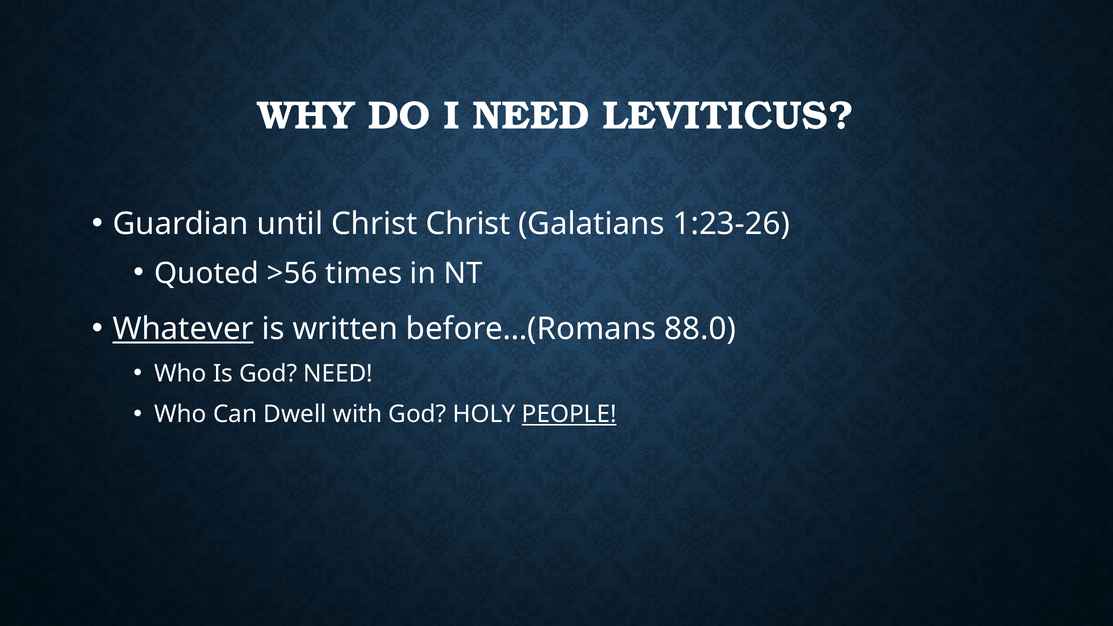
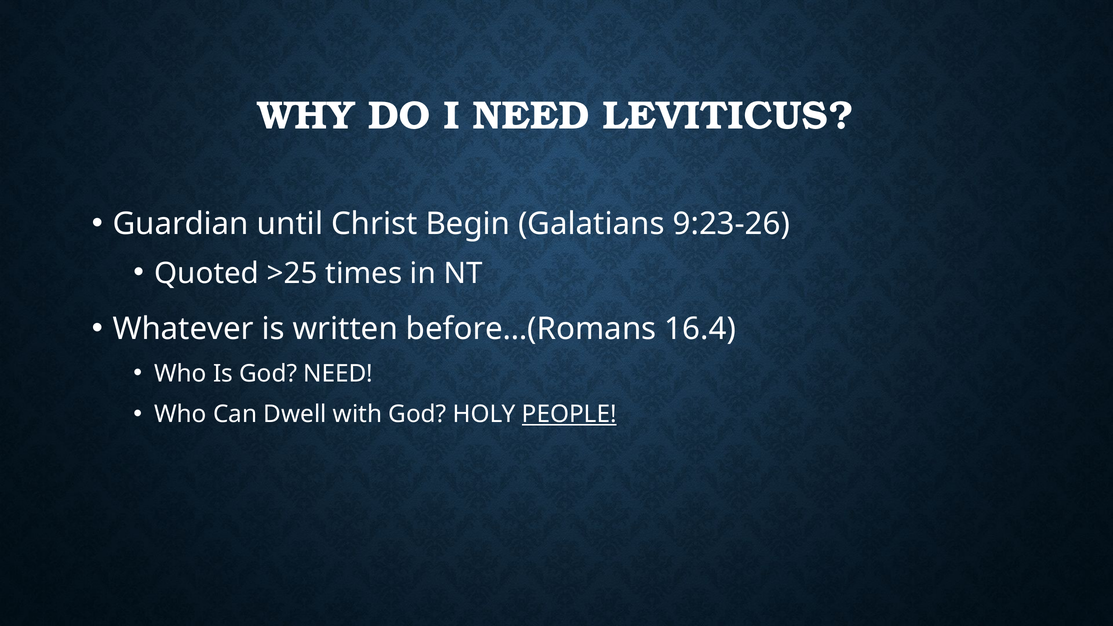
Christ Christ: Christ -> Begin
1:23-26: 1:23-26 -> 9:23-26
>56: >56 -> >25
Whatever underline: present -> none
88.0: 88.0 -> 16.4
